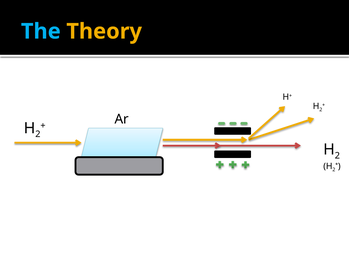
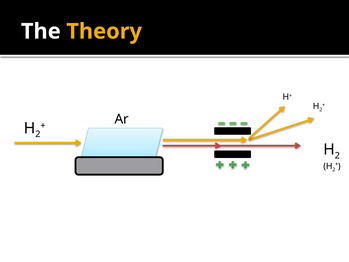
The colour: light blue -> white
